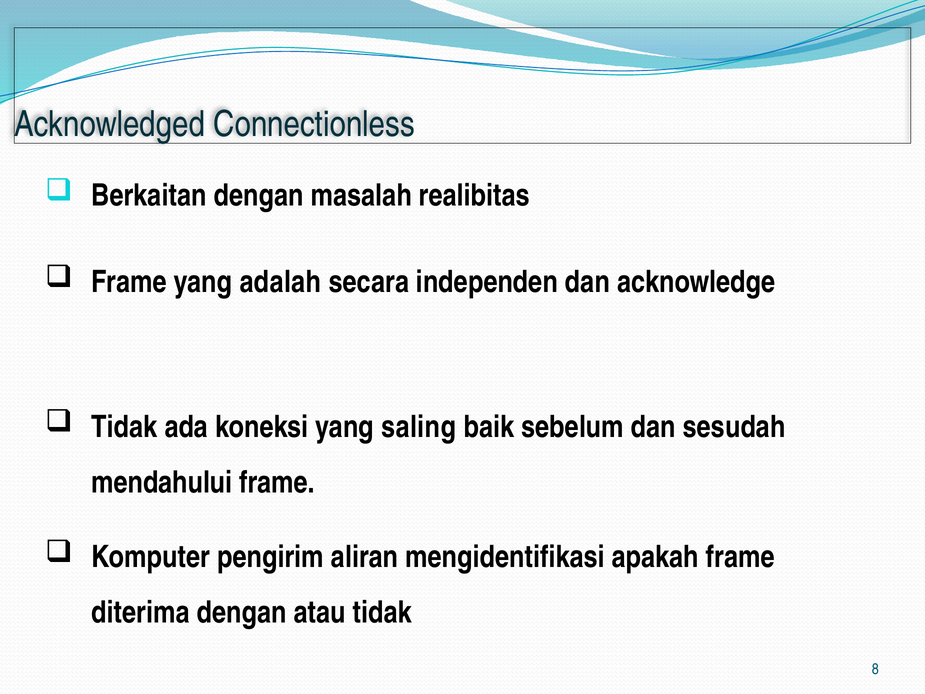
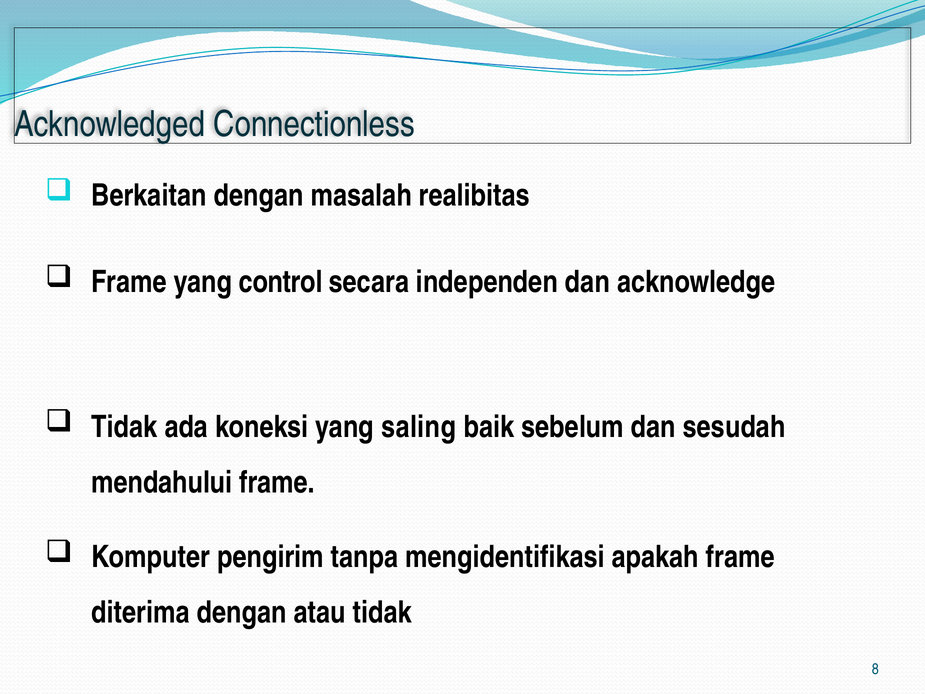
adalah: adalah -> control
aliran: aliran -> tanpa
